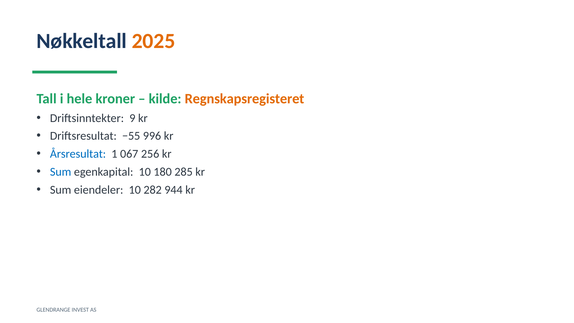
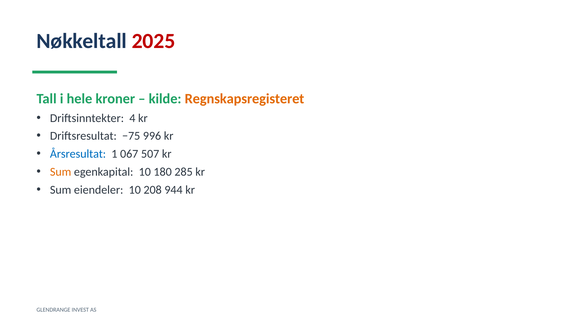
2025 colour: orange -> red
9: 9 -> 4
−55: −55 -> −75
256: 256 -> 507
Sum at (61, 172) colour: blue -> orange
282: 282 -> 208
